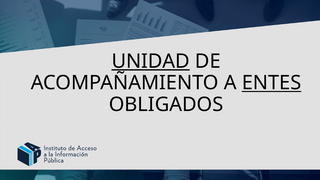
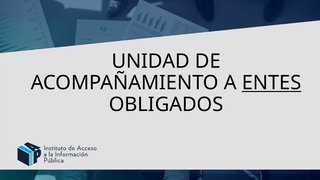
UNIDAD underline: present -> none
